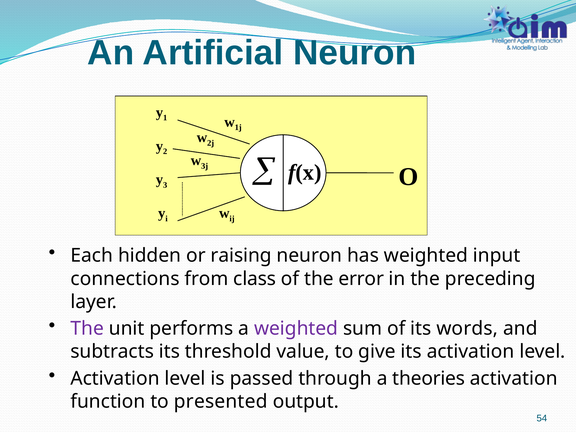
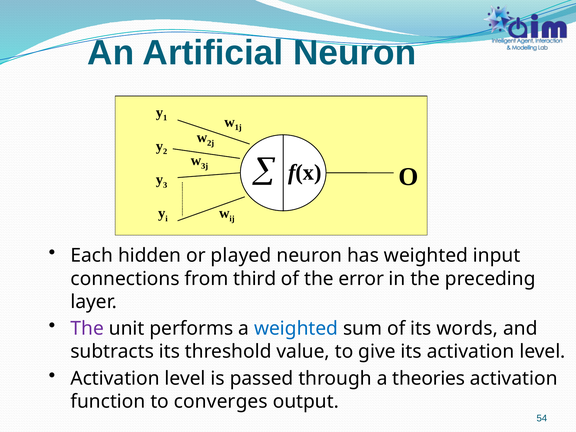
raising: raising -> played
class: class -> third
weighted at (296, 329) colour: purple -> blue
presented: presented -> converges
